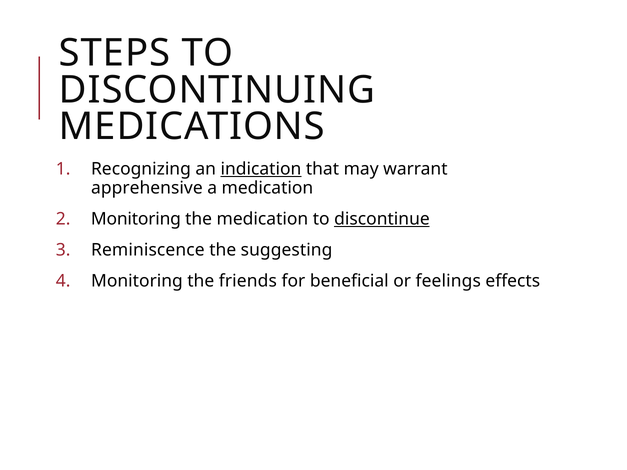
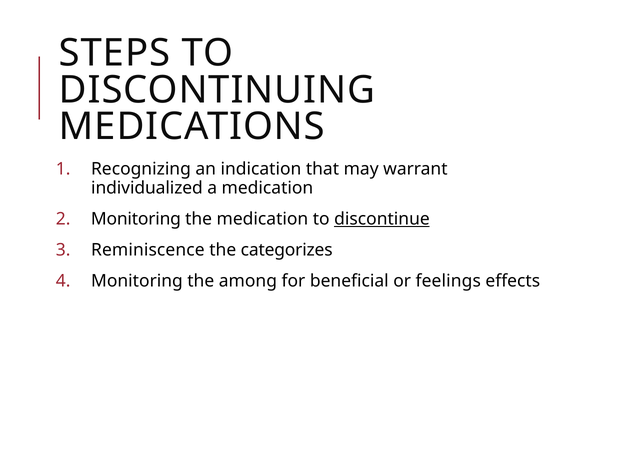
indication underline: present -> none
apprehensive: apprehensive -> individualized
suggesting: suggesting -> categorizes
friends: friends -> among
